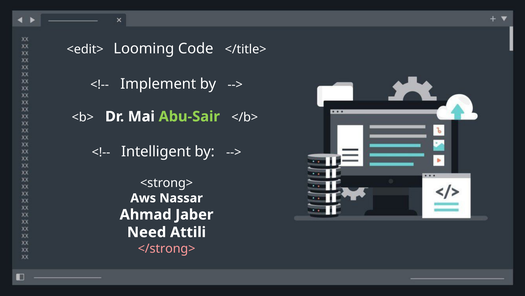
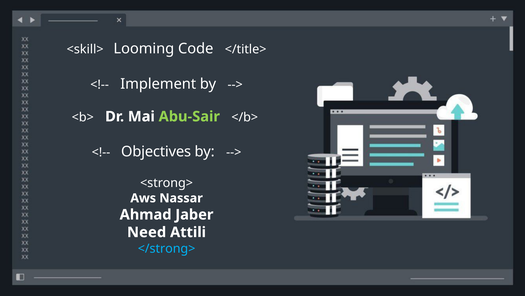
<edit>: <edit> -> <skill>
Intelligent: Intelligent -> Objectives
</strong> colour: pink -> light blue
